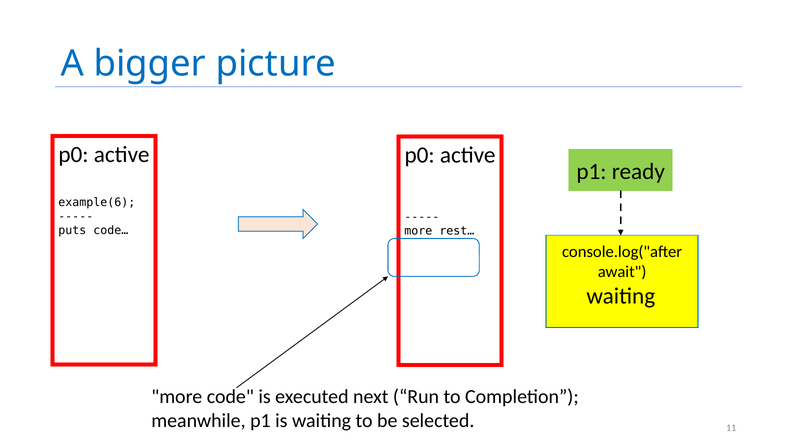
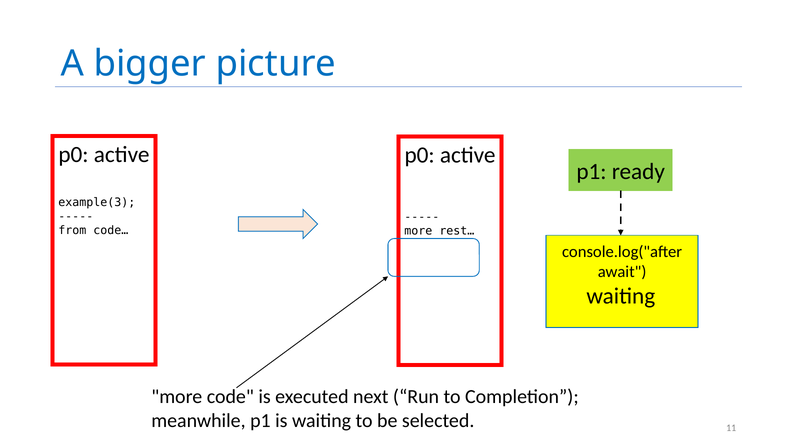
example(6: example(6 -> example(3
puts: puts -> from
